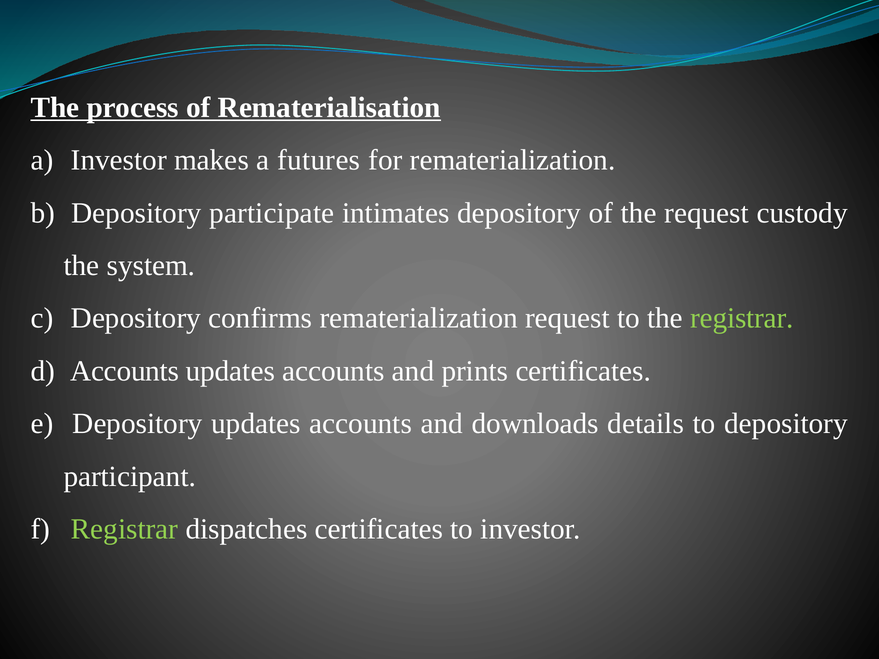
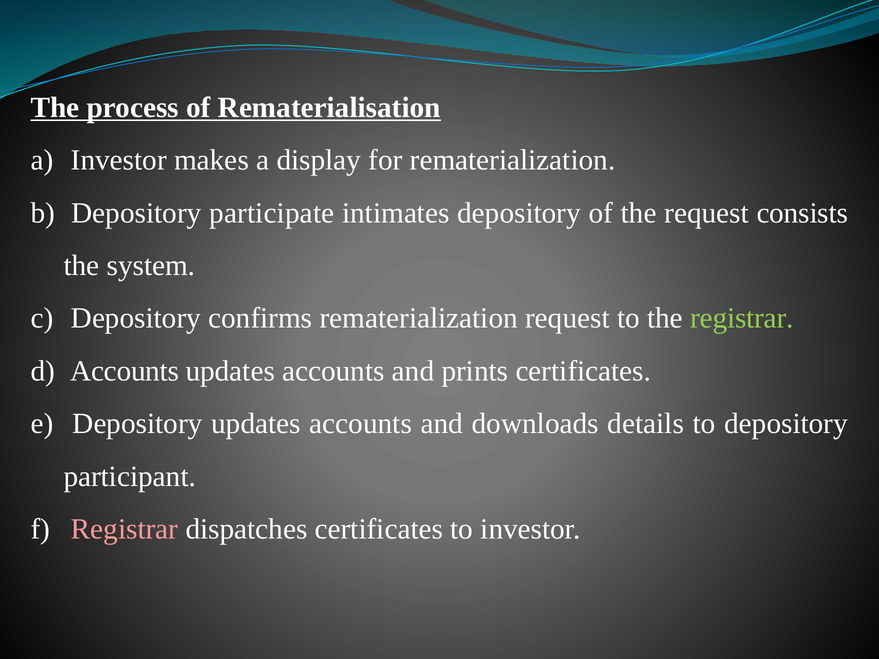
futures: futures -> display
custody: custody -> consists
Registrar at (125, 529) colour: light green -> pink
